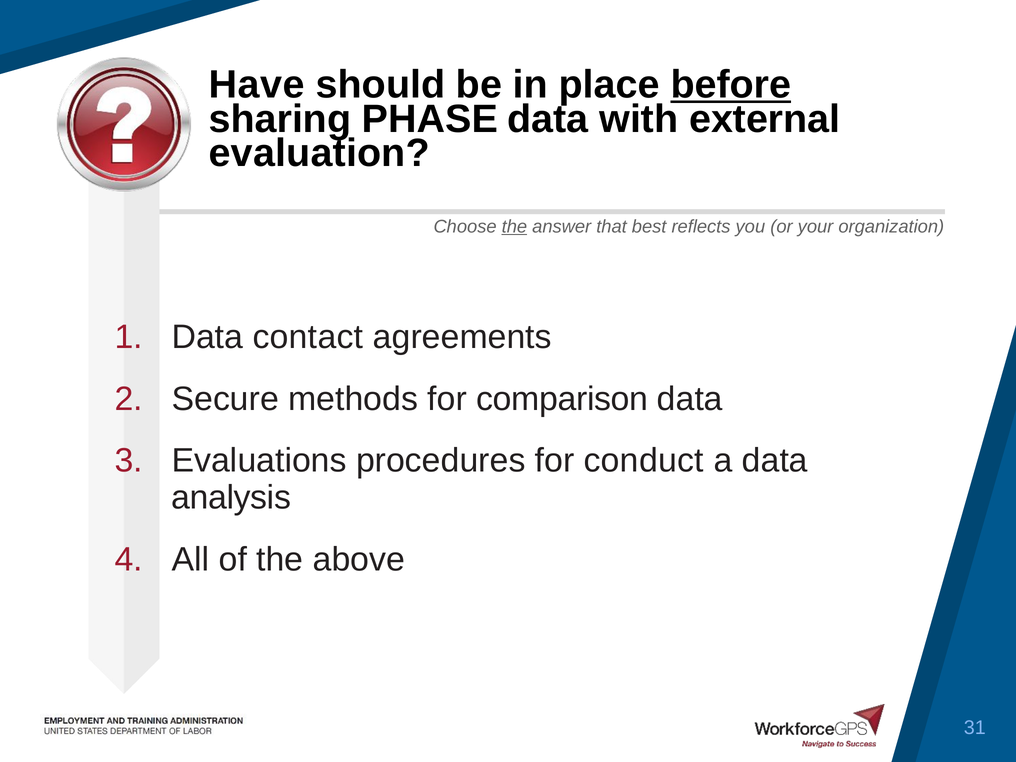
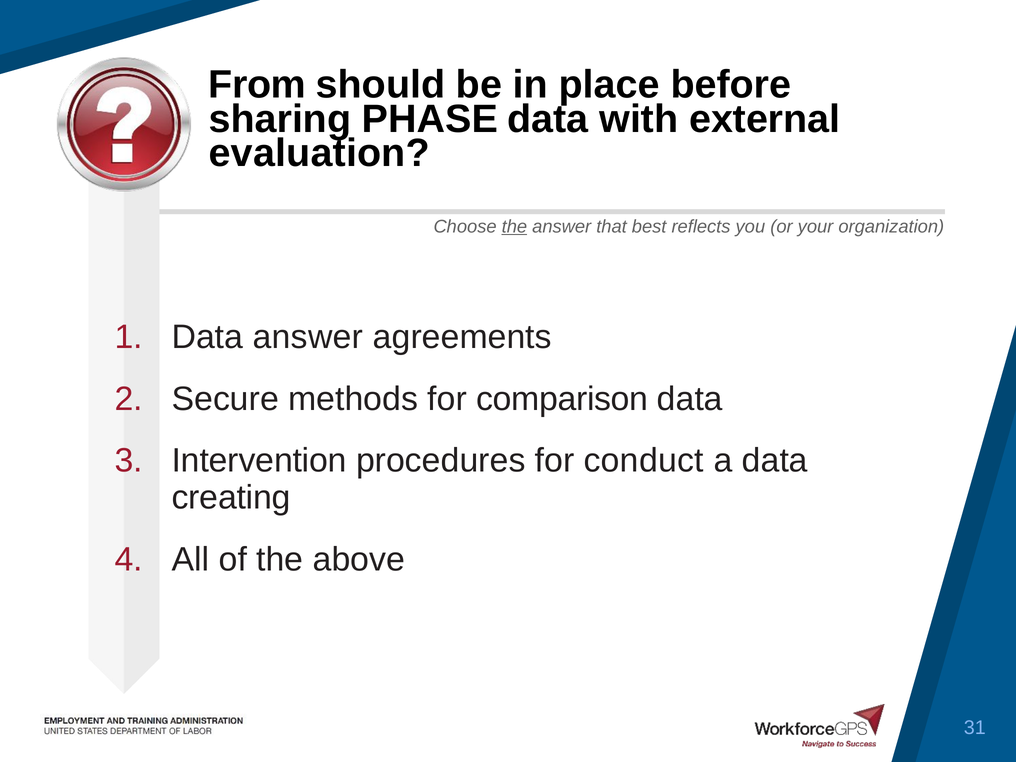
Have: Have -> From
before underline: present -> none
Data contact: contact -> answer
Evaluations: Evaluations -> Intervention
analysis: analysis -> creating
